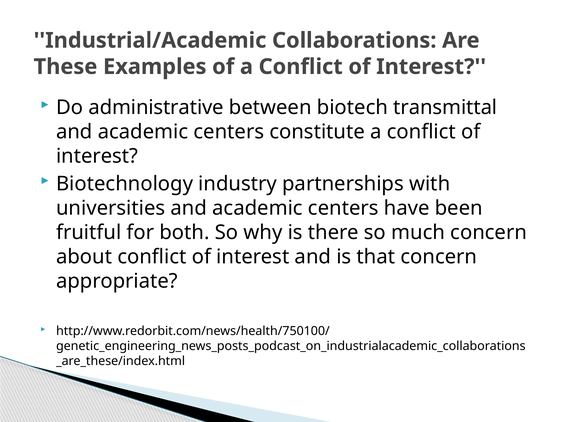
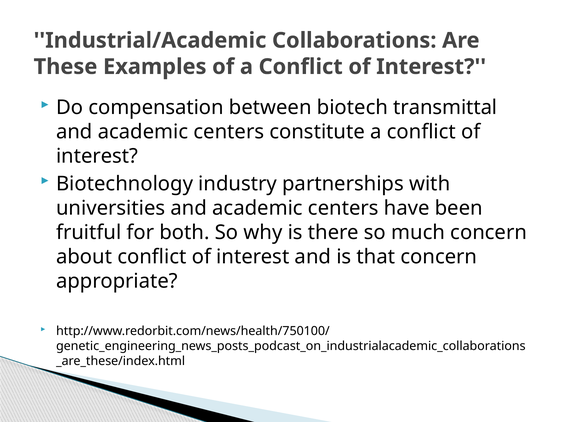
administrative: administrative -> compensation
